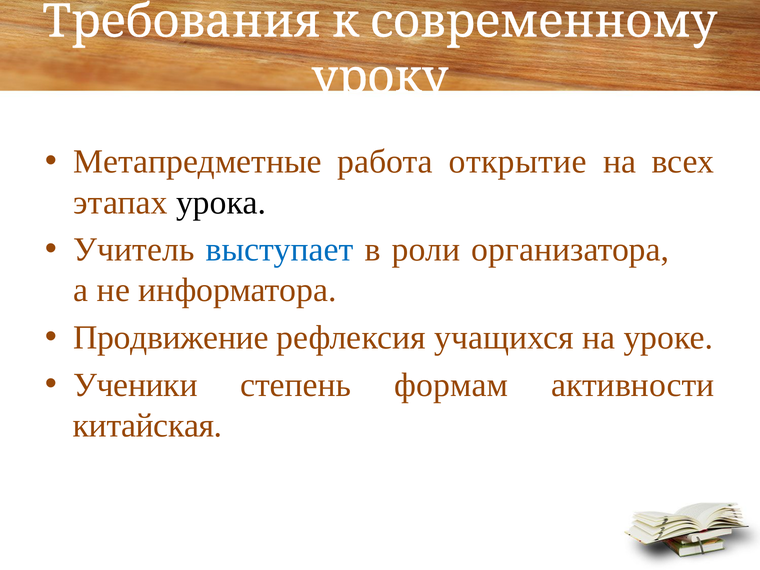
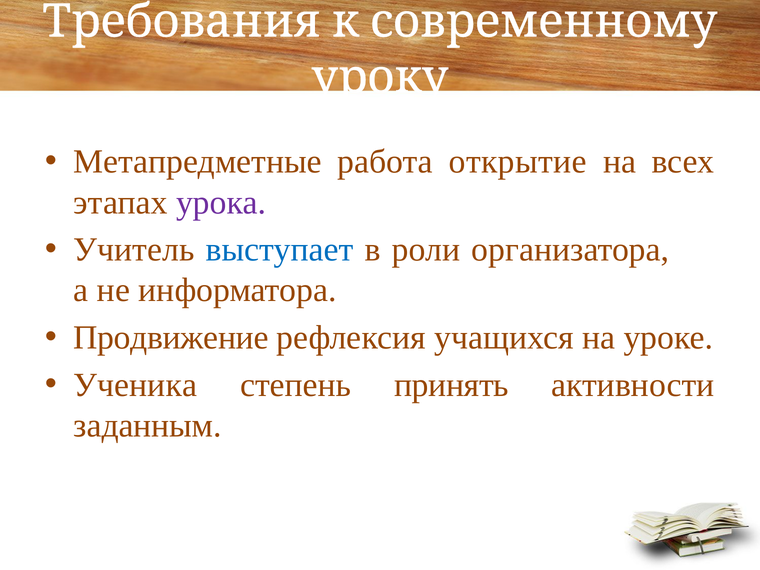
урока colour: black -> purple
Ученики: Ученики -> Ученика
формам: формам -> принять
китайская: китайская -> заданным
